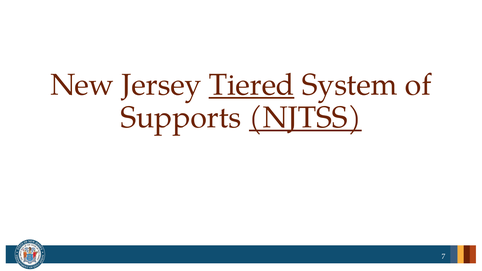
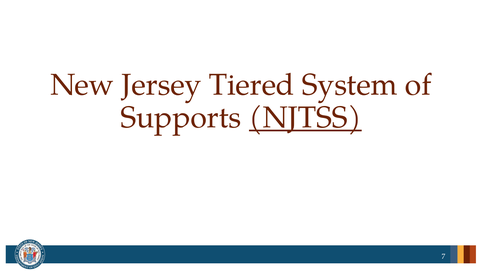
Tiered underline: present -> none
